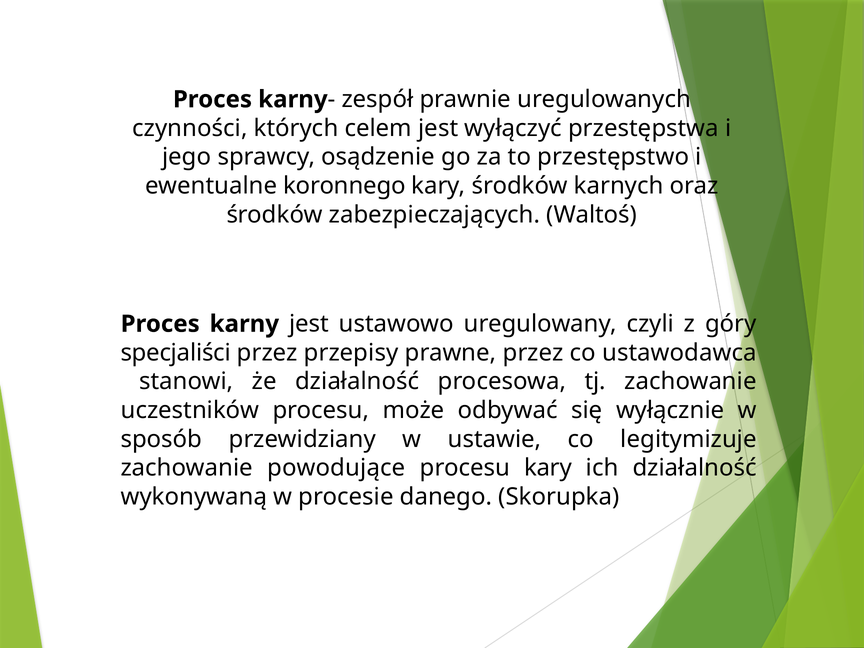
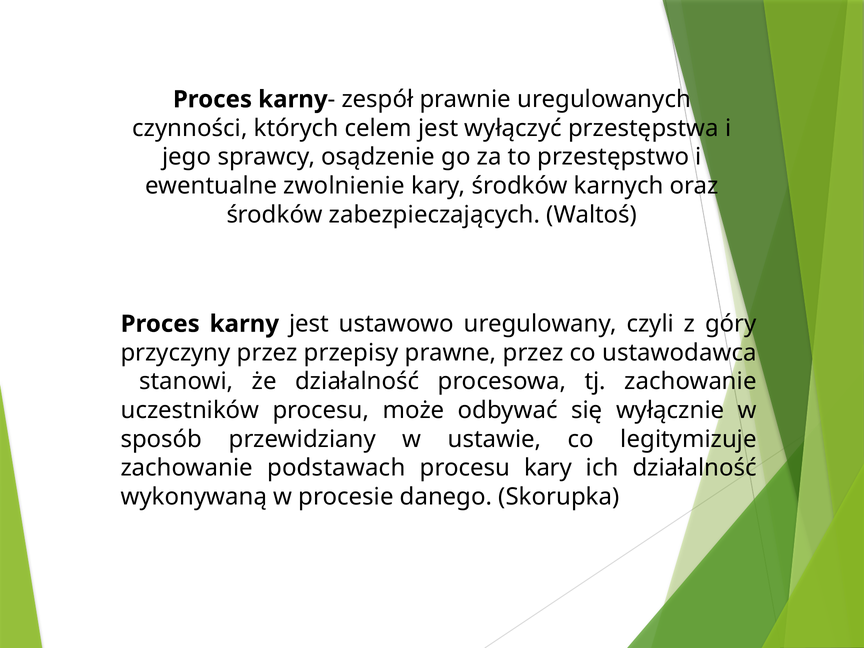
koronnego: koronnego -> zwolnienie
specjaliści: specjaliści -> przyczyny
powodujące: powodujące -> podstawach
